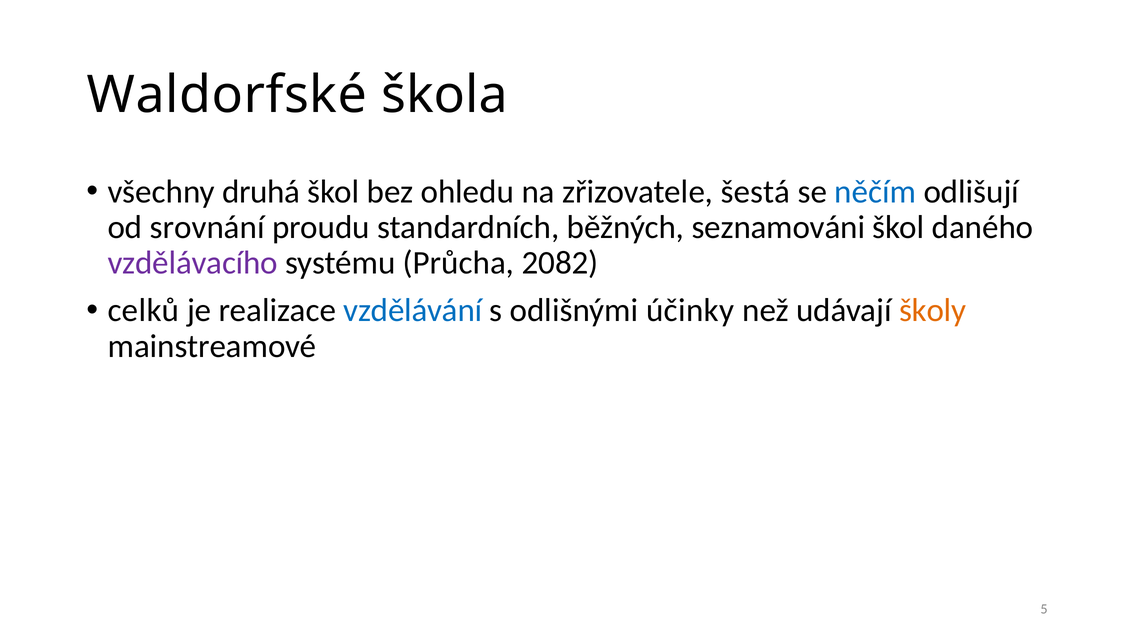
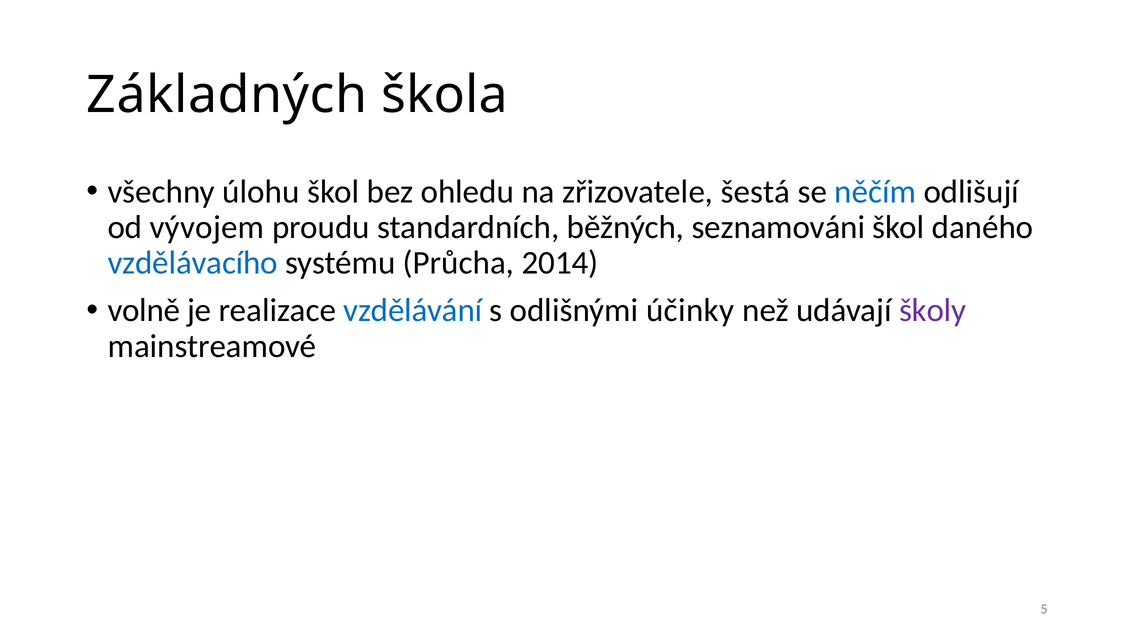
Waldorfské: Waldorfské -> Základných
druhá: druhá -> úlohu
srovnání: srovnání -> vývojem
vzdělávacího colour: purple -> blue
2082: 2082 -> 2014
celků: celků -> volně
školy colour: orange -> purple
